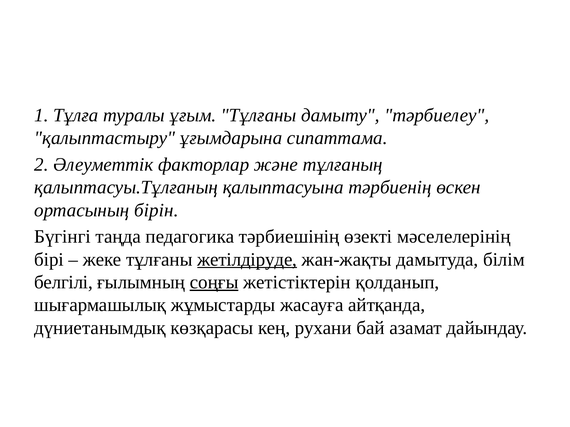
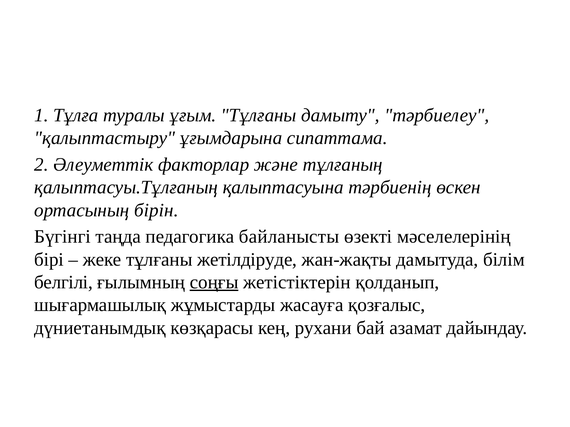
тәрбиешінің: тәрбиешінің -> байланысты
жетілдіруде underline: present -> none
айтқанда: айтқанда -> қозғалыс
